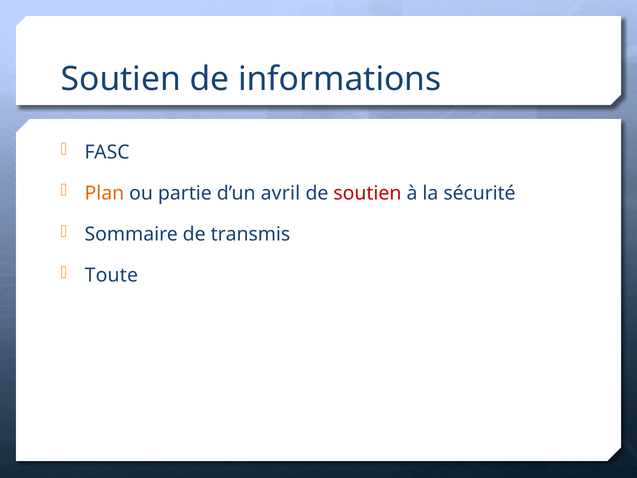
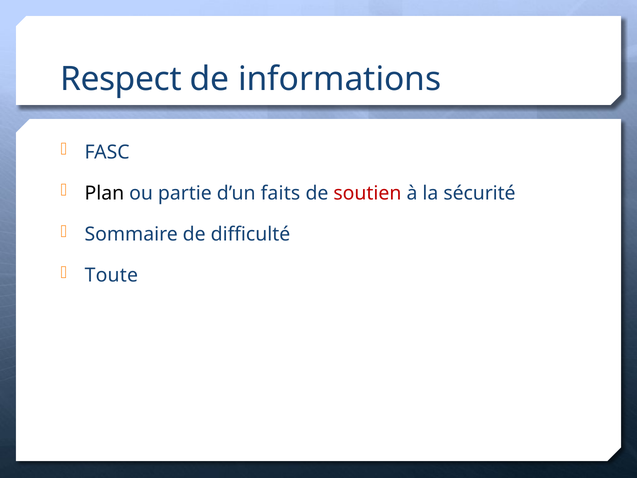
Soutien at (121, 79): Soutien -> Respect
Plan colour: orange -> black
avril: avril -> faits
transmis: transmis -> difficulté
